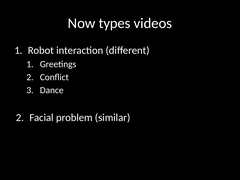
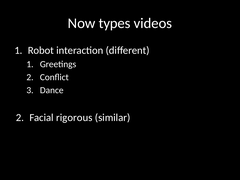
problem: problem -> rigorous
